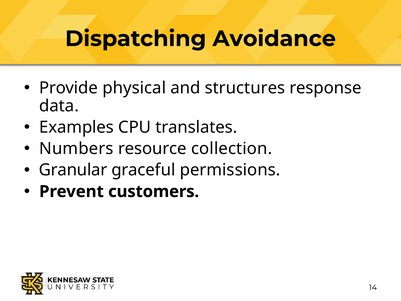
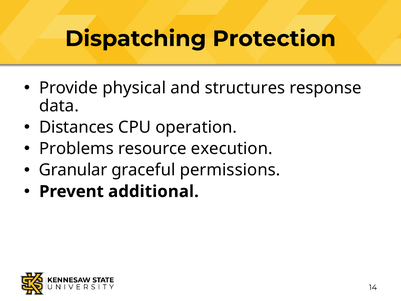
Avoidance: Avoidance -> Protection
Examples: Examples -> Distances
translates: translates -> operation
Numbers: Numbers -> Problems
collection: collection -> execution
customers: customers -> additional
